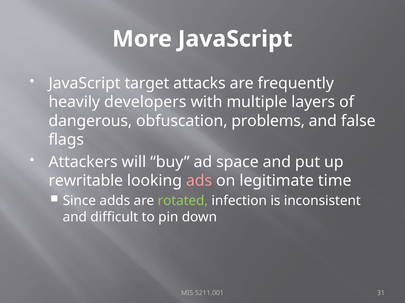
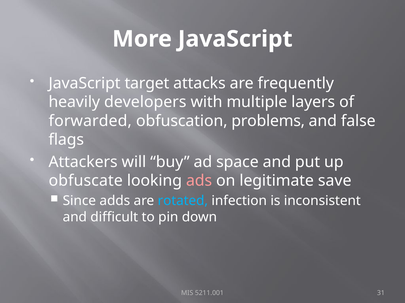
dangerous: dangerous -> forwarded
rewritable: rewritable -> obfuscate
time: time -> save
rotated colour: light green -> light blue
